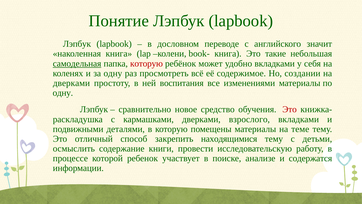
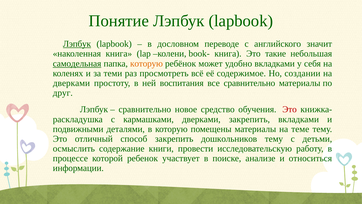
Лэпбук at (77, 44) underline: none -> present
которую at (146, 63) colour: red -> orange
за одну: одну -> теми
все изменениями: изменениями -> сравнительно
одну at (63, 93): одну -> друг
дверками взрослого: взрослого -> закрепить
находящимися: находящимися -> дошкольников
содержатся: содержатся -> относиться
